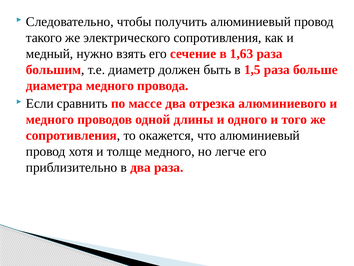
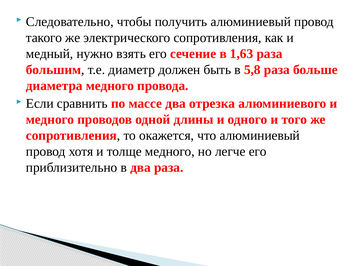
1,5: 1,5 -> 5,8
